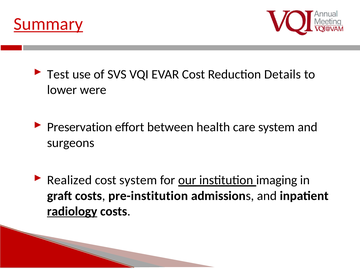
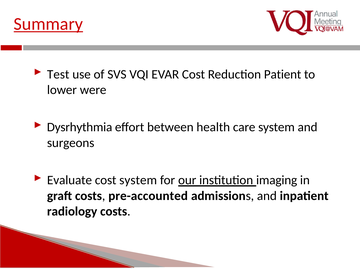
Details: Details -> Patient
Preservation: Preservation -> Dysrhythmia
Realized: Realized -> Evaluate
pre-institution: pre-institution -> pre-accounted
radiology underline: present -> none
